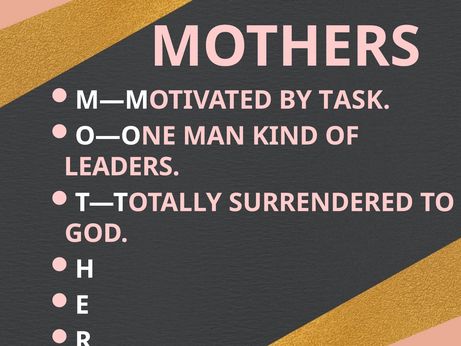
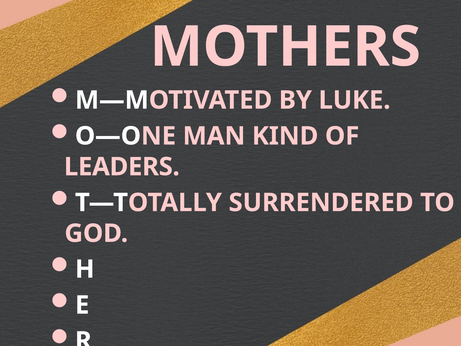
TASK: TASK -> LUKE
